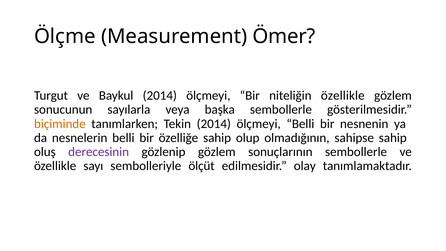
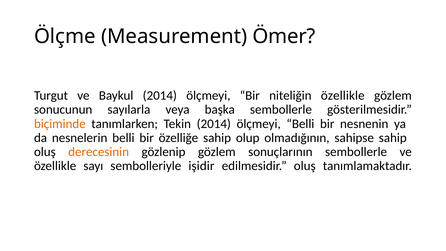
derecesinin colour: purple -> orange
ölçüt: ölçüt -> işidir
edilmesidir olay: olay -> oluş
